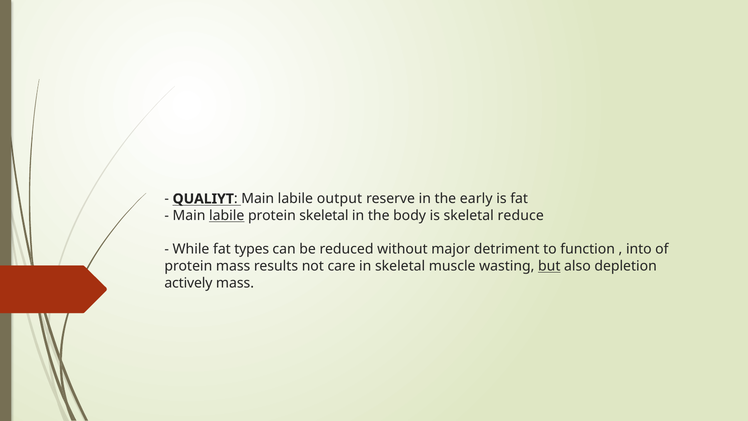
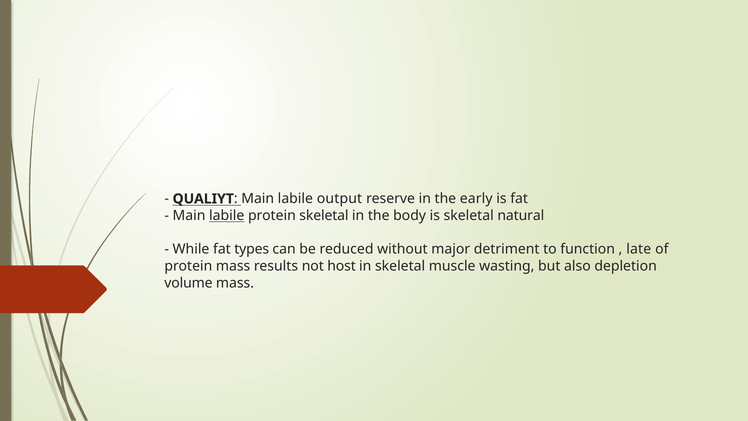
reduce: reduce -> natural
into: into -> late
care: care -> host
but underline: present -> none
actively: actively -> volume
